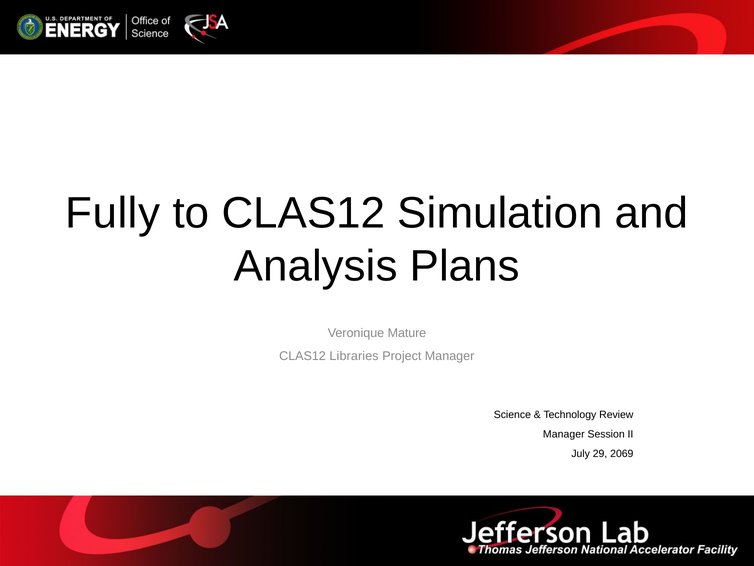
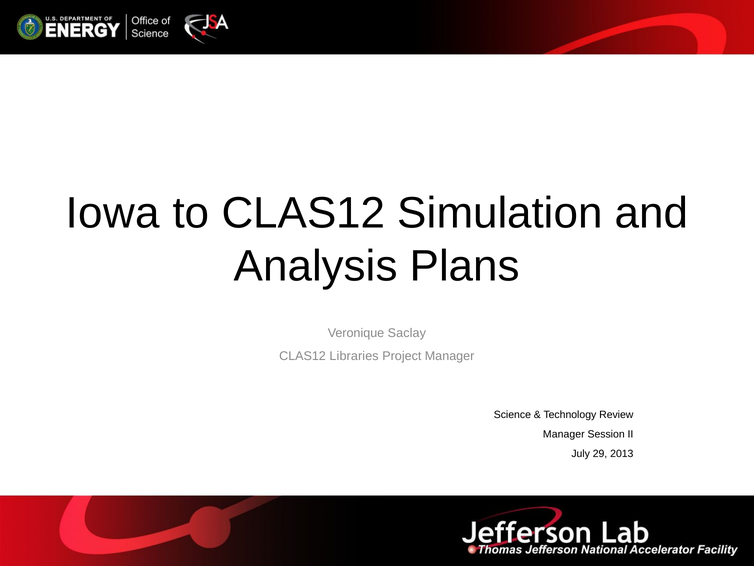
Fully: Fully -> Iowa
Mature: Mature -> Saclay
2069: 2069 -> 2013
